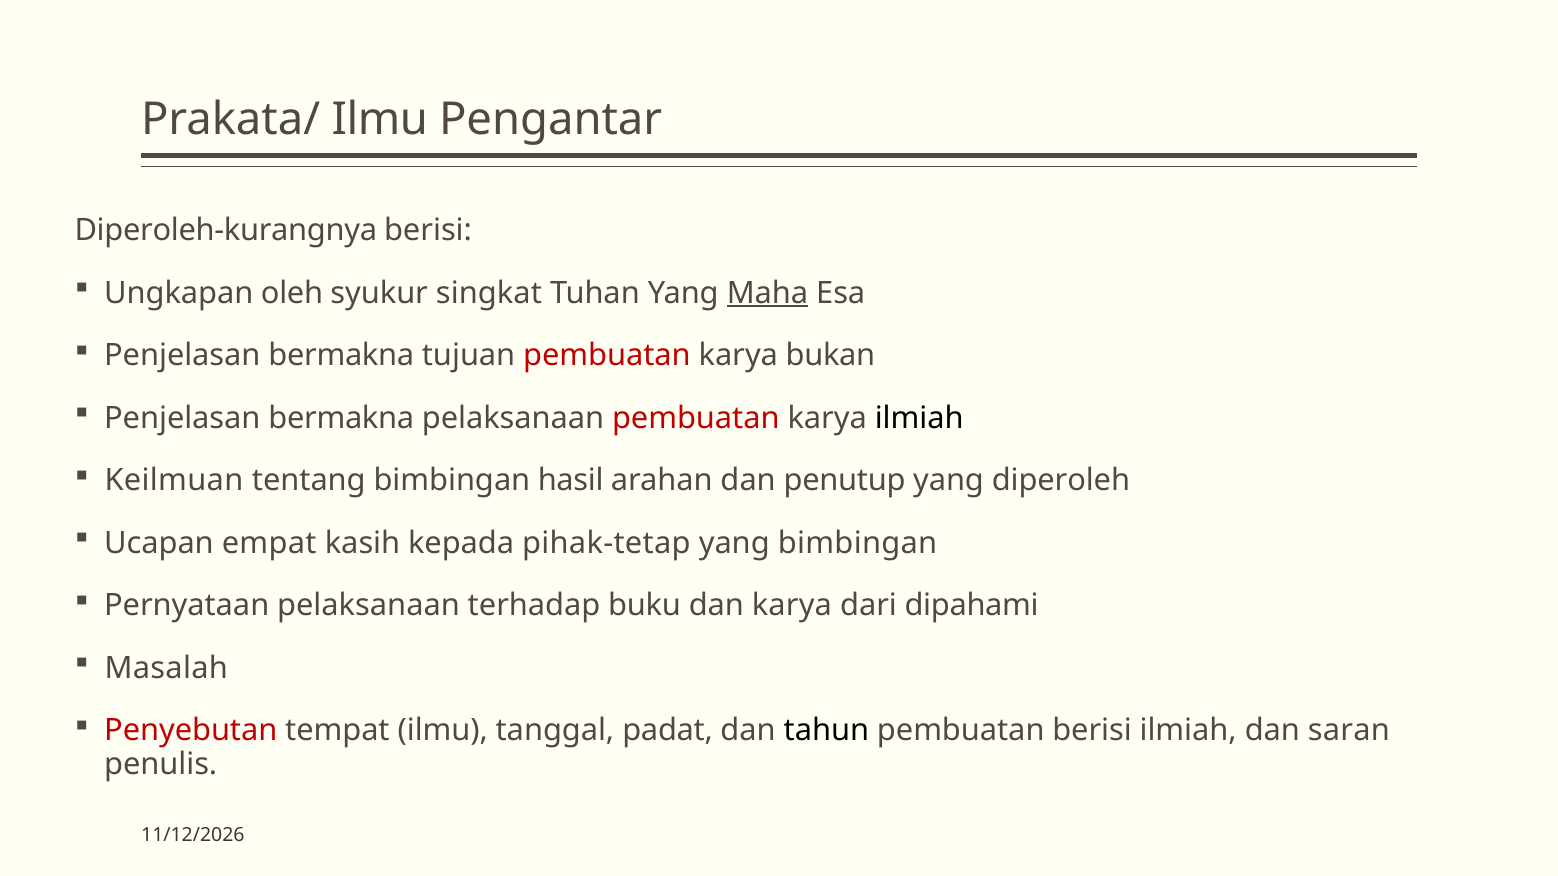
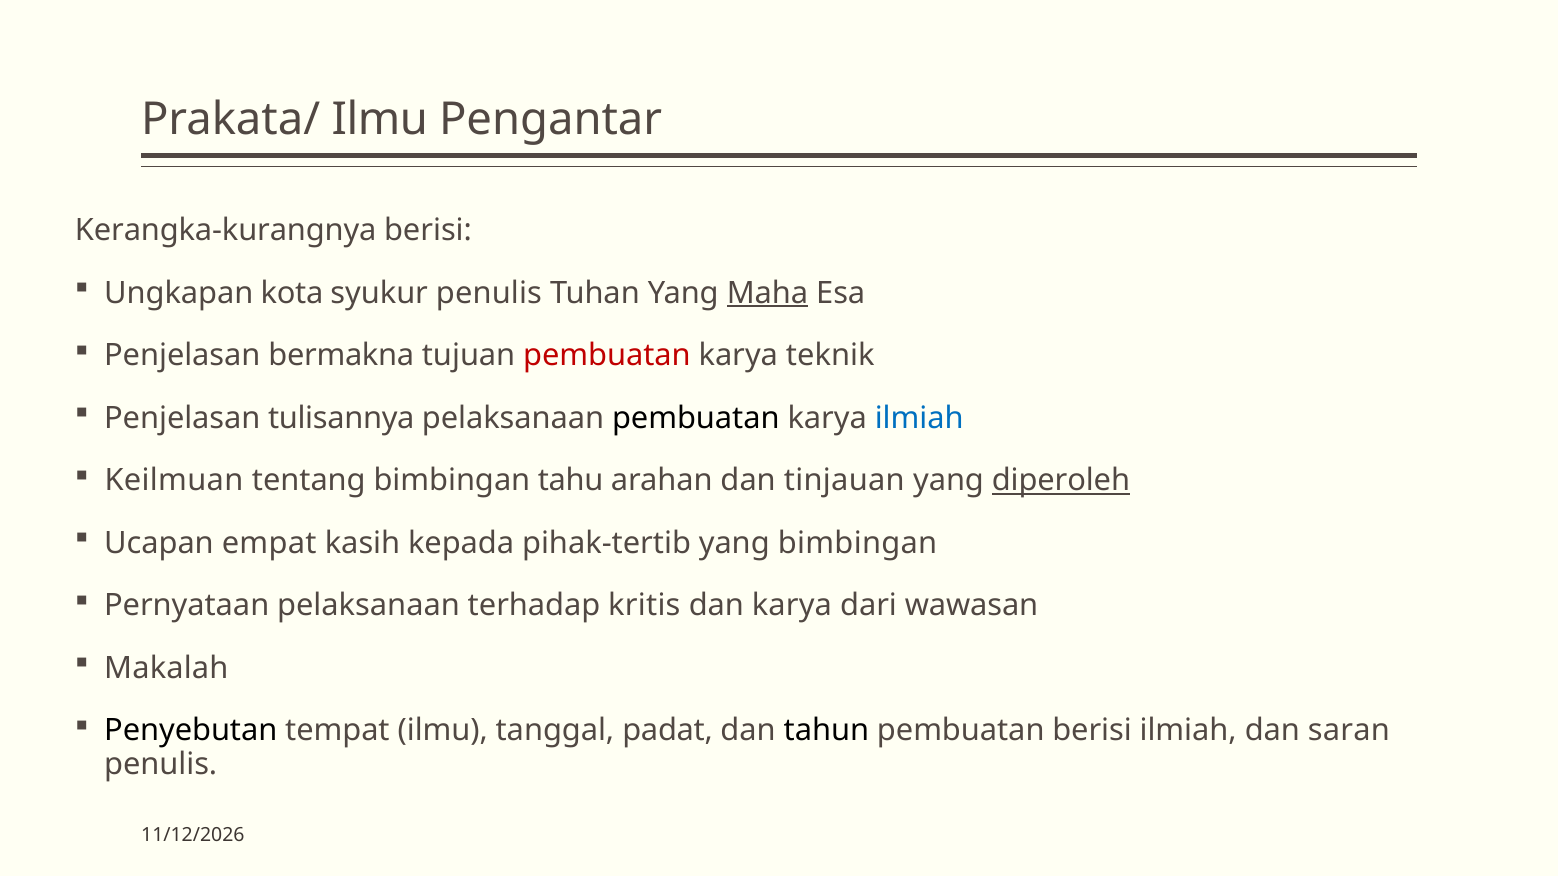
Diperoleh-kurangnya: Diperoleh-kurangnya -> Kerangka-kurangnya
oleh: oleh -> kota
syukur singkat: singkat -> penulis
bukan: bukan -> teknik
bermakna at (341, 418): bermakna -> tulisannya
pembuatan at (696, 418) colour: red -> black
ilmiah at (919, 418) colour: black -> blue
hasil: hasil -> tahu
penutup: penutup -> tinjauan
diperoleh underline: none -> present
pihak-tetap: pihak-tetap -> pihak-tertib
buku: buku -> kritis
dipahami: dipahami -> wawasan
Masalah: Masalah -> Makalah
Penyebutan colour: red -> black
